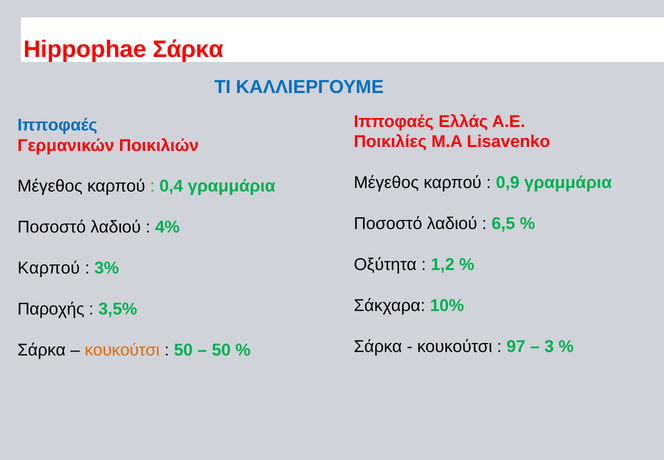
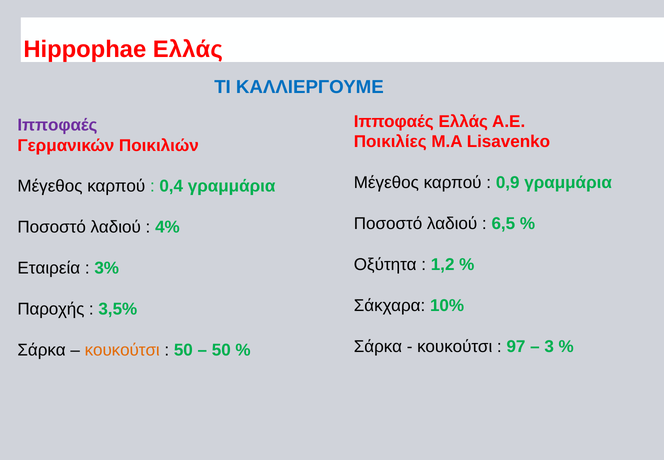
Hippophae Σάρκα: Σάρκα -> Ελλάς
Ιπποφαές at (57, 125) colour: blue -> purple
Καρπού at (49, 268): Καρπού -> Εταιρεία
